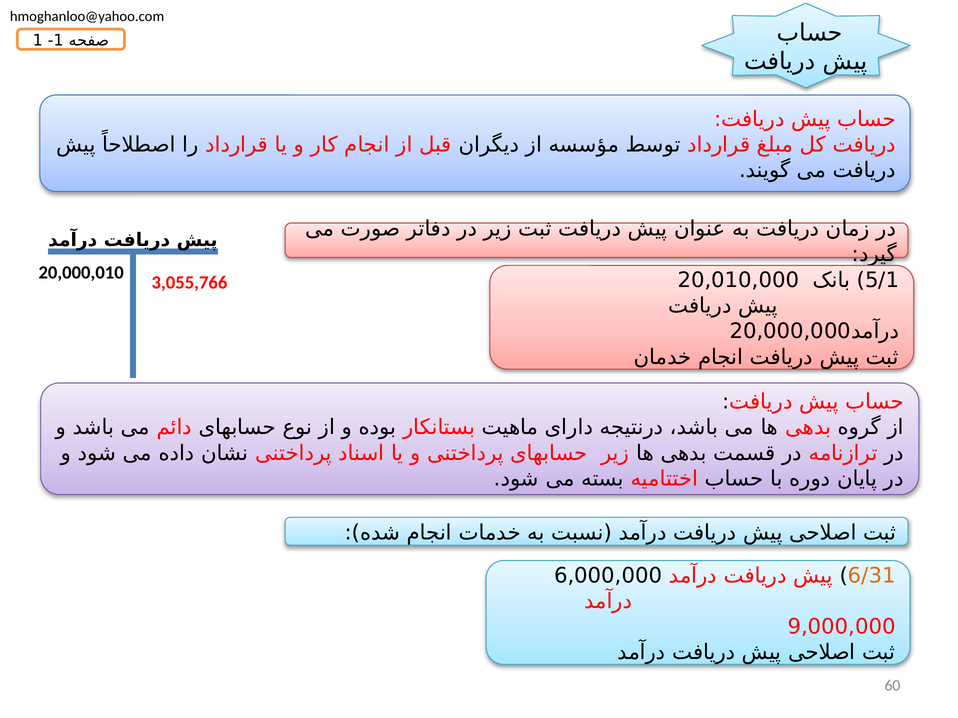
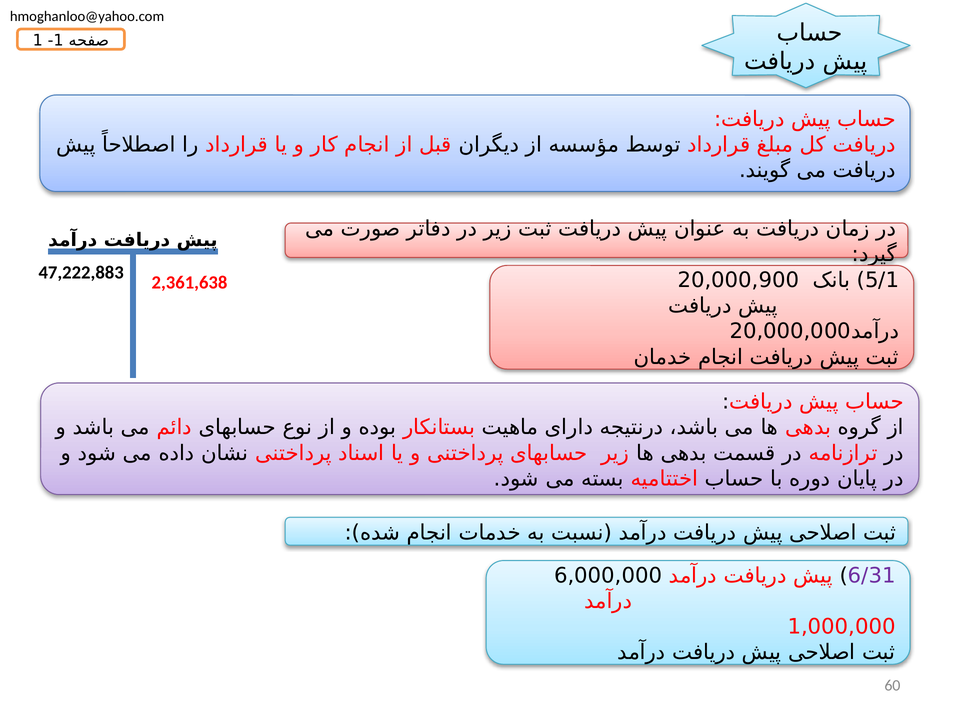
20,000,010: 20,000,010 -> 47,222,883
20,010,000: 20,010,000 -> 20,000,900
3,055,766: 3,055,766 -> 2,361,638
6/31 colour: orange -> purple
9,000,000: 9,000,000 -> 1,000,000
